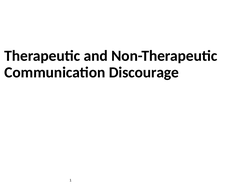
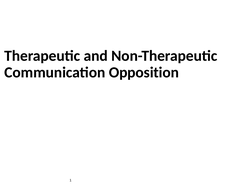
Discourage: Discourage -> Opposition
